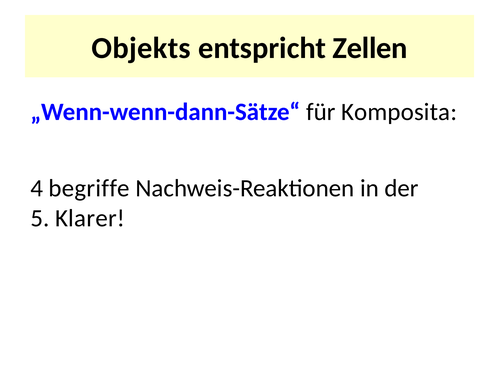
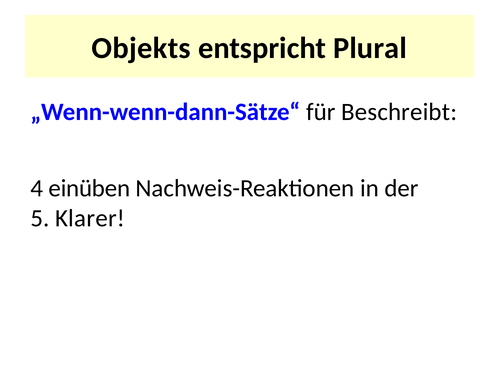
Zellen: Zellen -> Plural
Komposita: Komposita -> Beschreibt
begriffe: begriffe -> einüben
